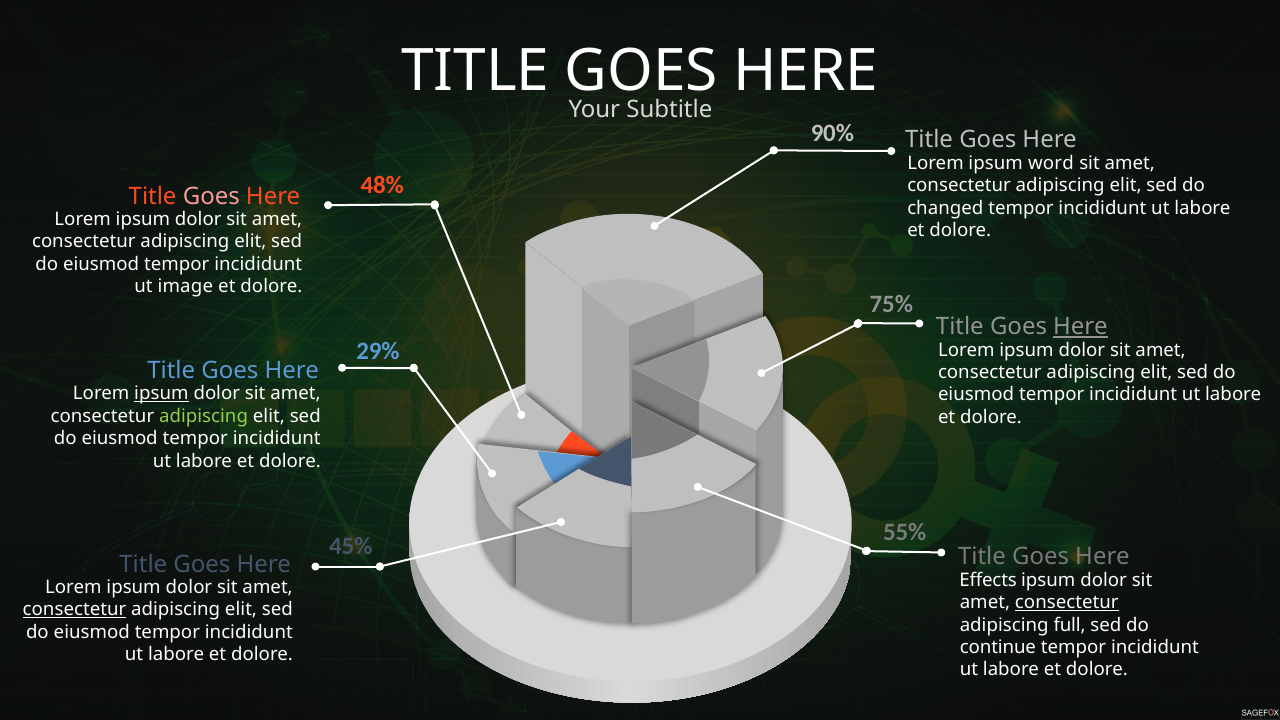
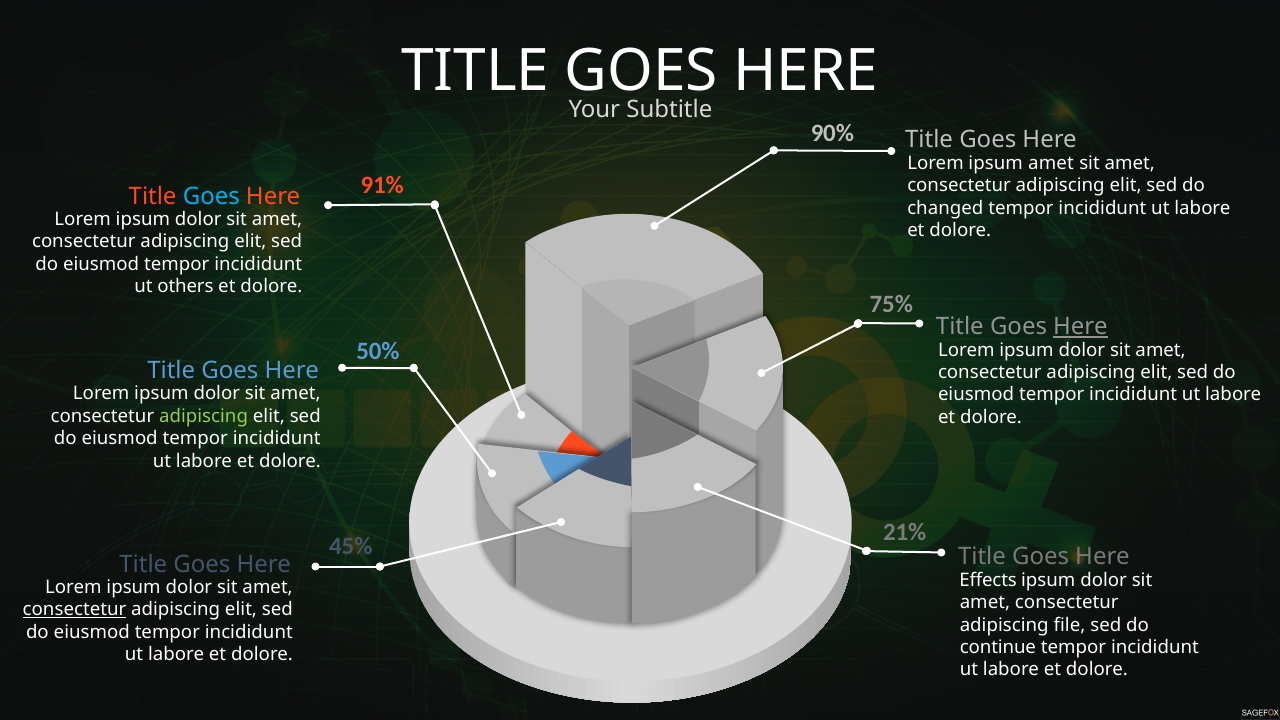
ipsum word: word -> amet
48%: 48% -> 91%
Goes at (211, 196) colour: pink -> light blue
image: image -> others
29%: 29% -> 50%
ipsum at (161, 394) underline: present -> none
55%: 55% -> 21%
consectetur at (1067, 602) underline: present -> none
full: full -> file
